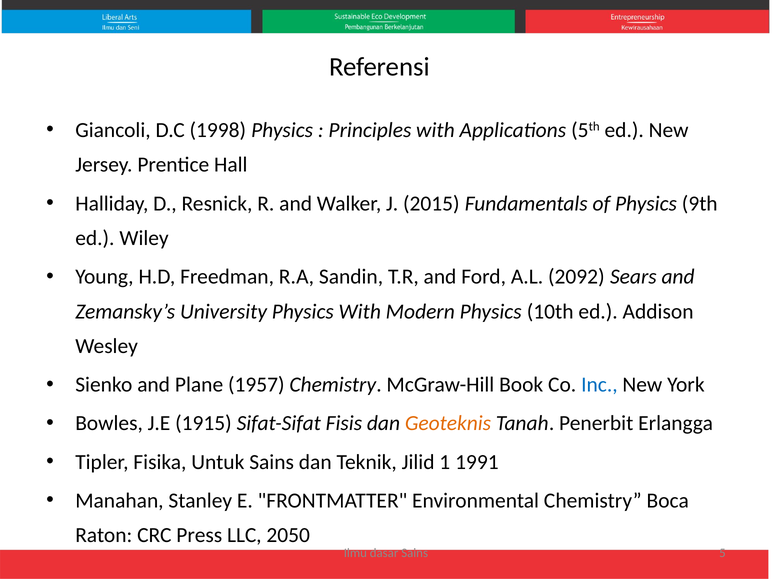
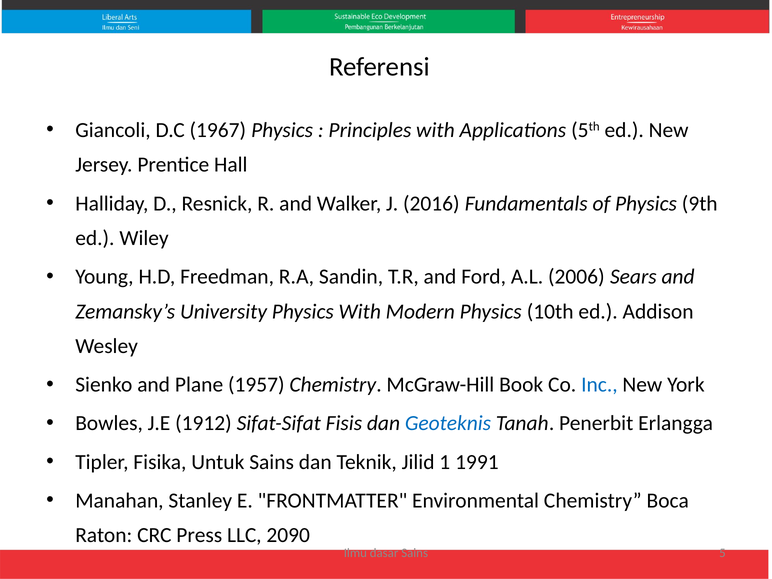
1998: 1998 -> 1967
2015: 2015 -> 2016
2092: 2092 -> 2006
1915: 1915 -> 1912
Geoteknis colour: orange -> blue
2050: 2050 -> 2090
